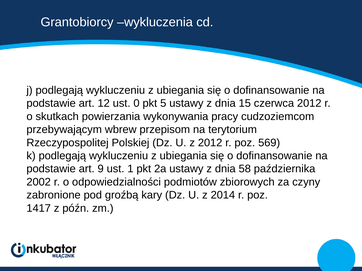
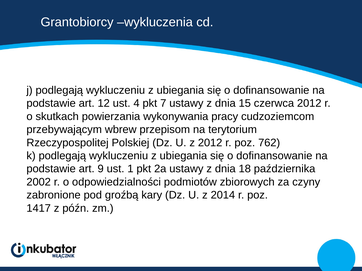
0: 0 -> 4
5: 5 -> 7
569: 569 -> 762
58: 58 -> 18
